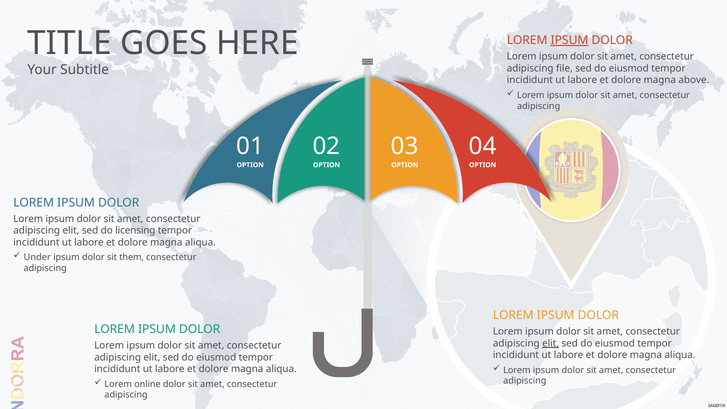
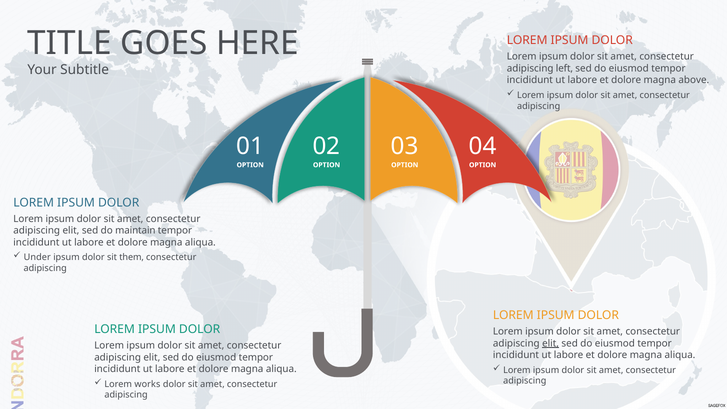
IPSUM at (570, 40) underline: present -> none
file: file -> left
licensing: licensing -> maintain
online: online -> works
